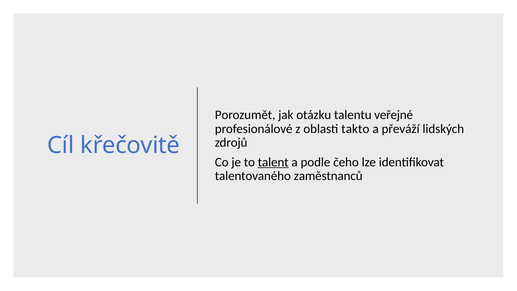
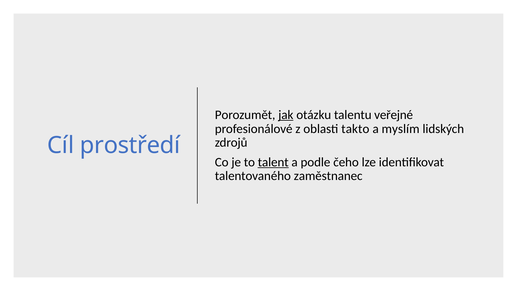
jak underline: none -> present
převáží: převáží -> myslím
křečovitě: křečovitě -> prostředí
zaměstnanců: zaměstnanců -> zaměstnanec
